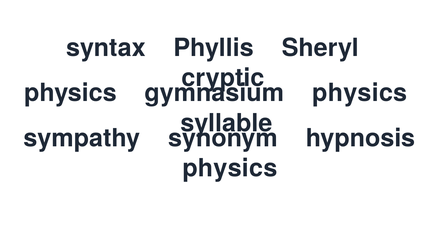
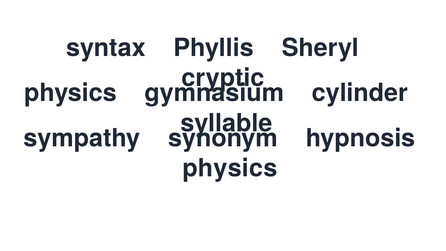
physics at (360, 93): physics -> cylinder
